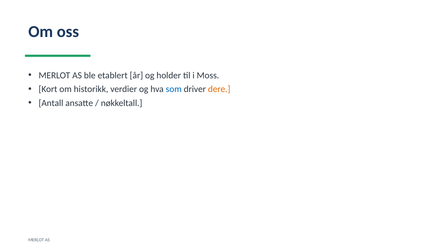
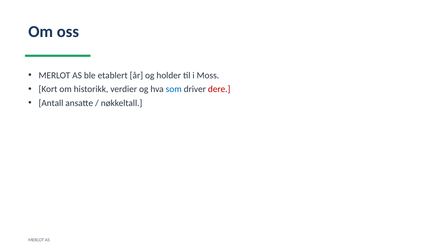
dere colour: orange -> red
